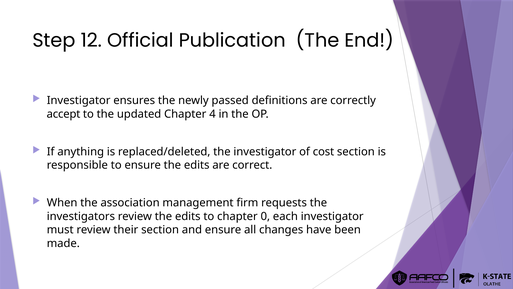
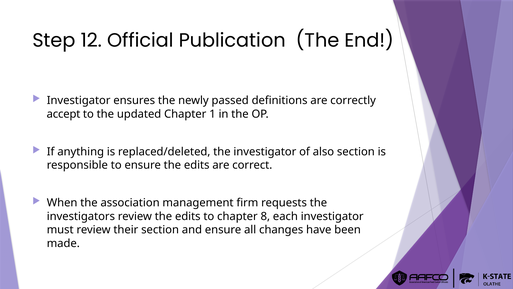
4: 4 -> 1
cost: cost -> also
0: 0 -> 8
